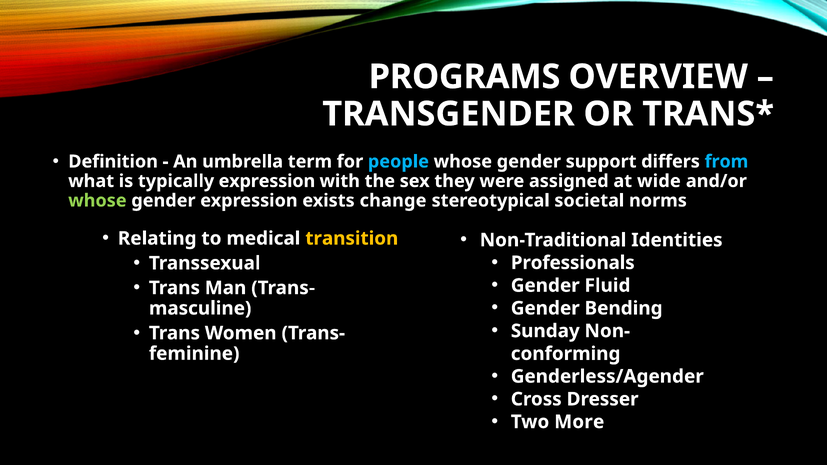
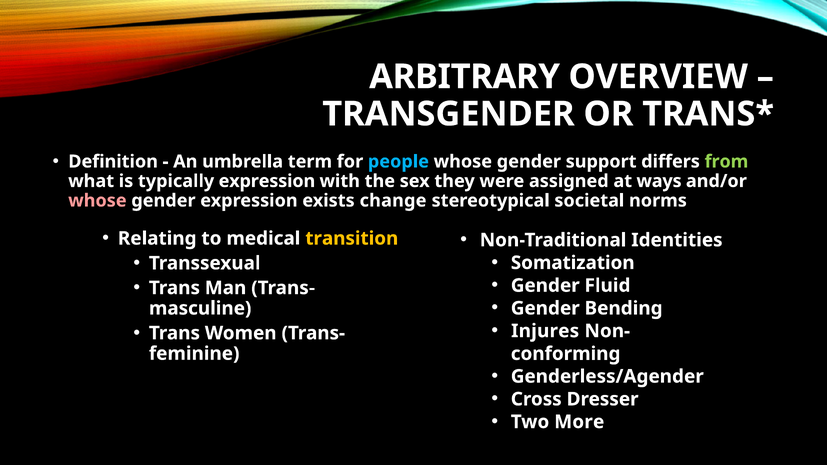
PROGRAMS: PROGRAMS -> ARBITRARY
from colour: light blue -> light green
wide: wide -> ways
whose at (97, 201) colour: light green -> pink
Professionals: Professionals -> Somatization
Sunday: Sunday -> Injures
